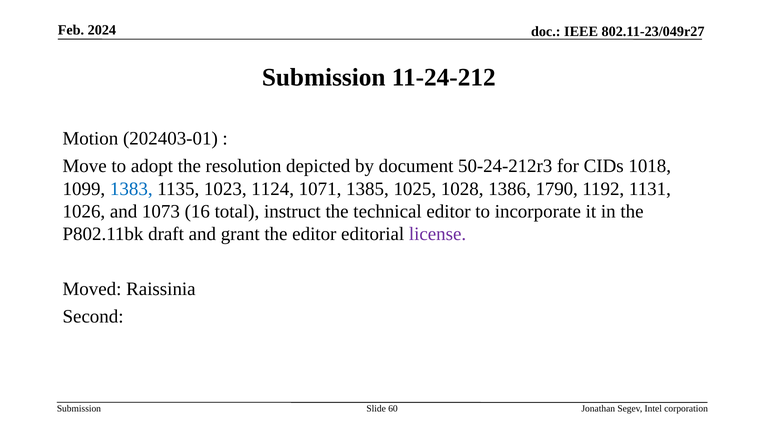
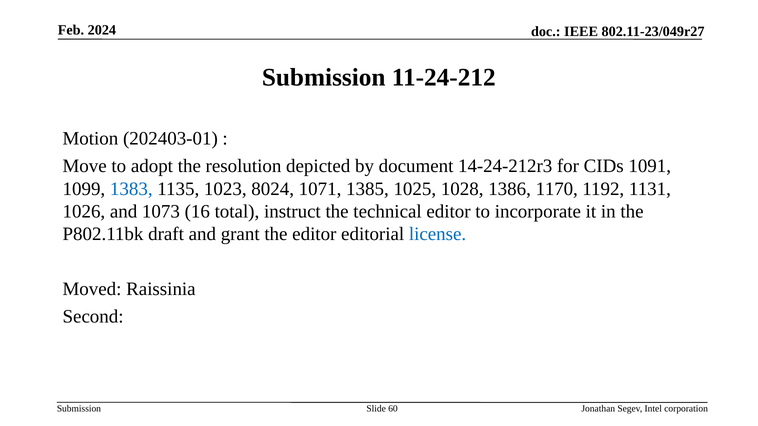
50-24-212r3: 50-24-212r3 -> 14-24-212r3
1018: 1018 -> 1091
1124: 1124 -> 8024
1790: 1790 -> 1170
license colour: purple -> blue
